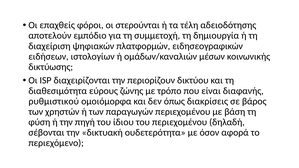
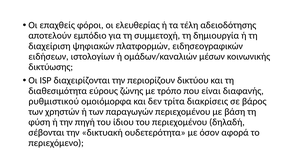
στερούνται: στερούνται -> ελευθερίας
όπως: όπως -> τρίτα
